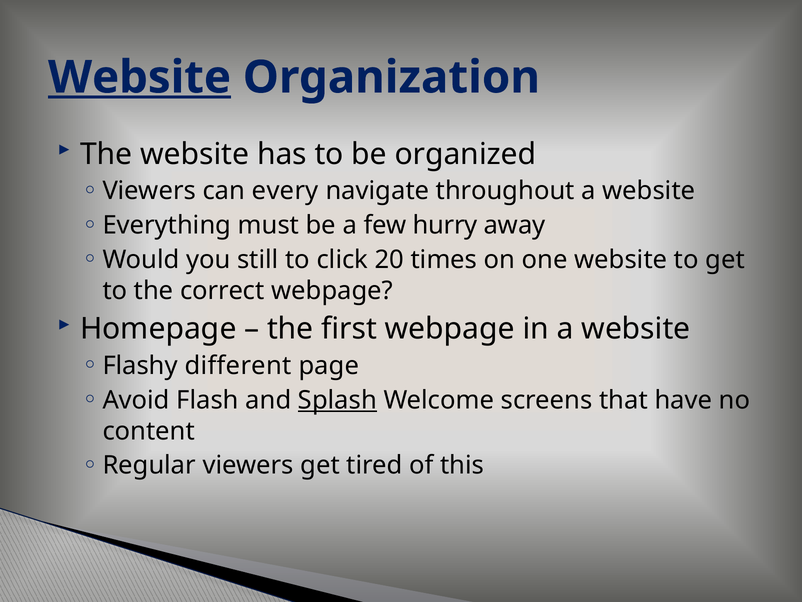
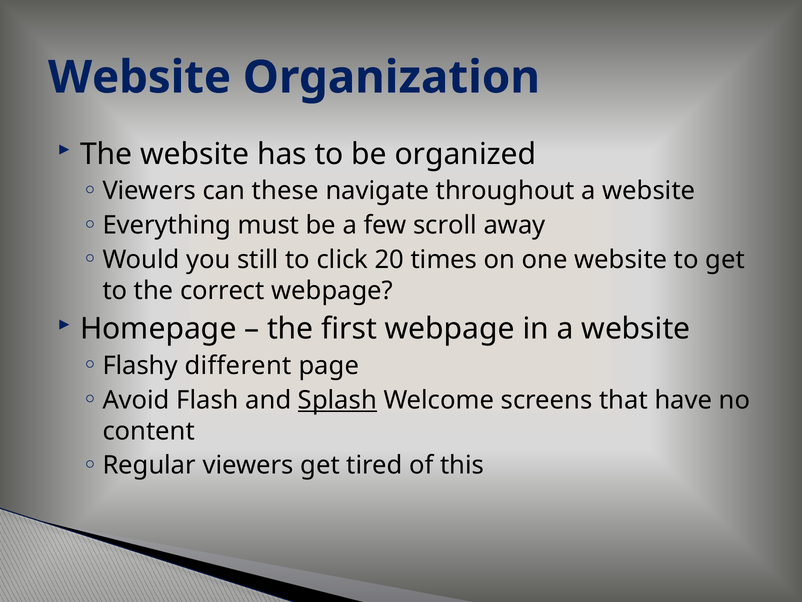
Website at (140, 77) underline: present -> none
every: every -> these
hurry: hurry -> scroll
